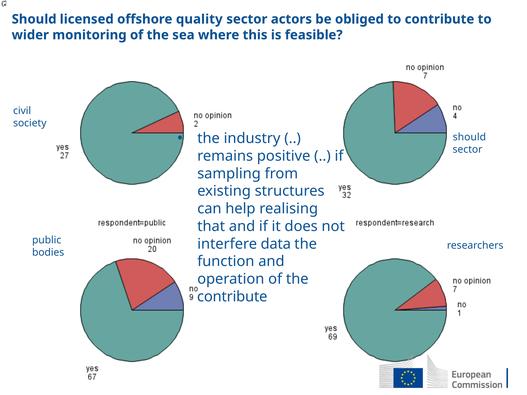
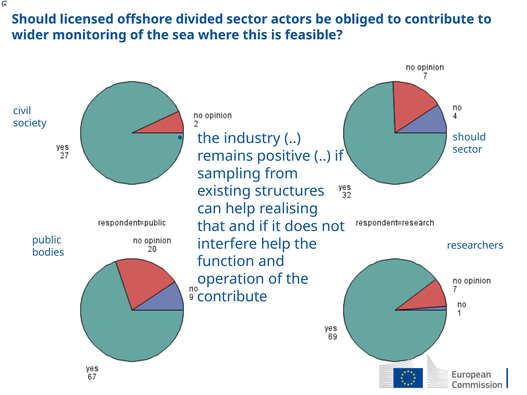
quality: quality -> divided
interfere data: data -> help
